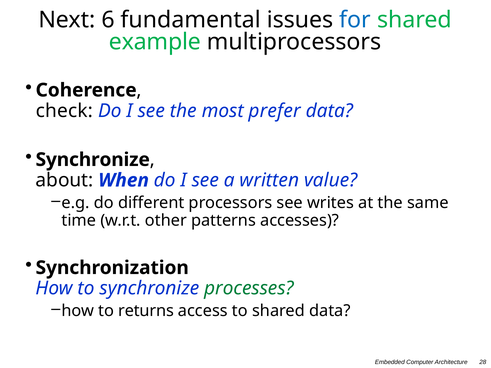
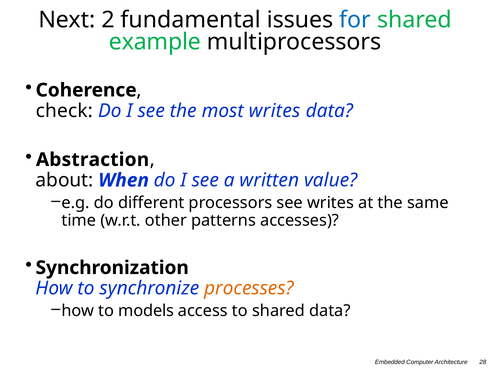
6: 6 -> 2
most prefer: prefer -> writes
Synchronize at (93, 160): Synchronize -> Abstraction
processes colour: green -> orange
returns: returns -> models
